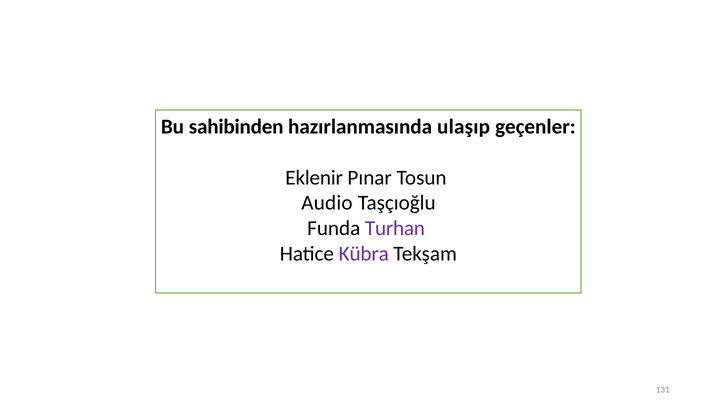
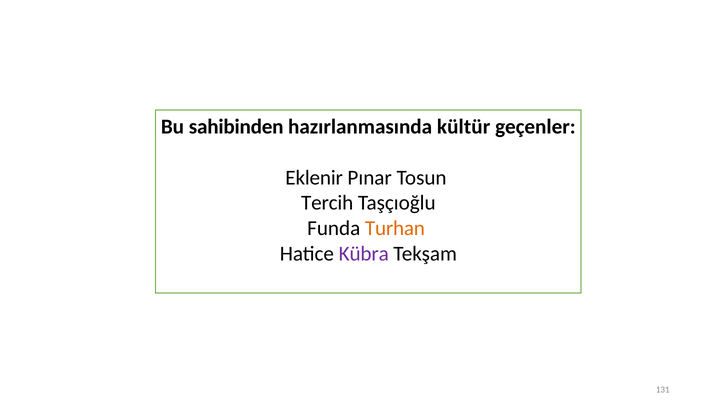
ulaşıp: ulaşıp -> kültür
Audio: Audio -> Tercih
Turhan colour: purple -> orange
